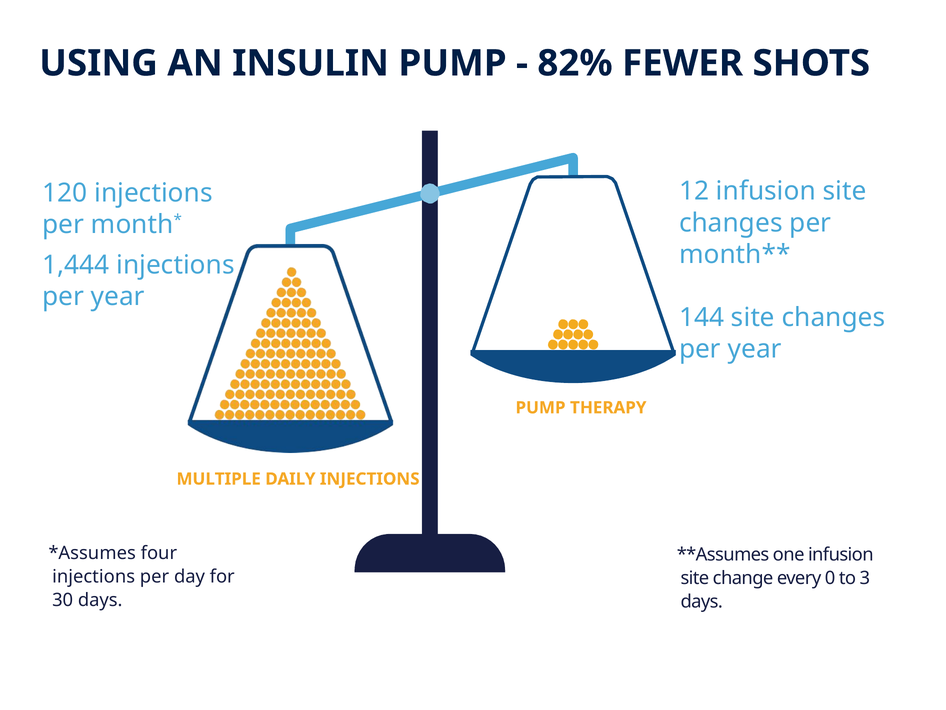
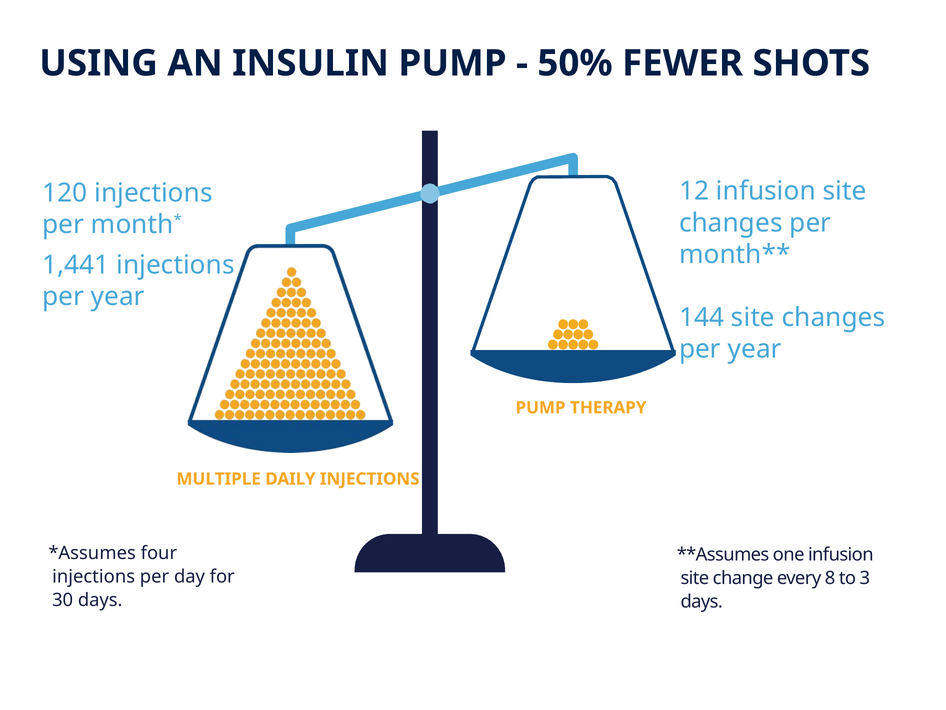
82%: 82% -> 50%
1,444: 1,444 -> 1,441
0: 0 -> 8
